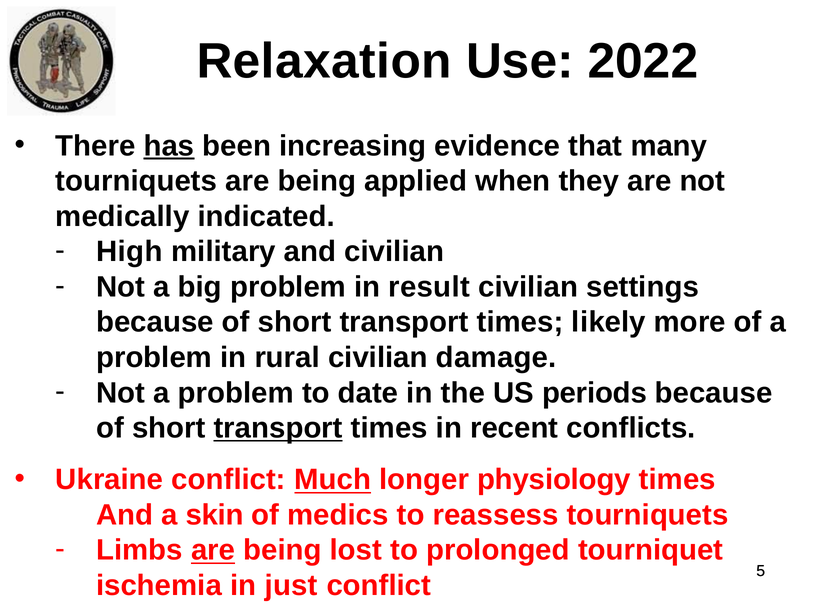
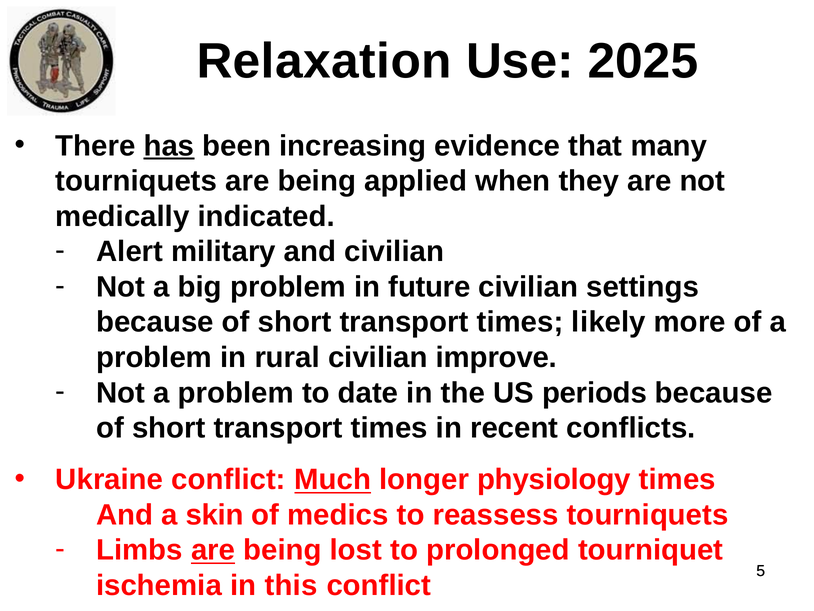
2022: 2022 -> 2025
High: High -> Alert
result: result -> future
damage: damage -> improve
transport at (278, 428) underline: present -> none
just: just -> this
